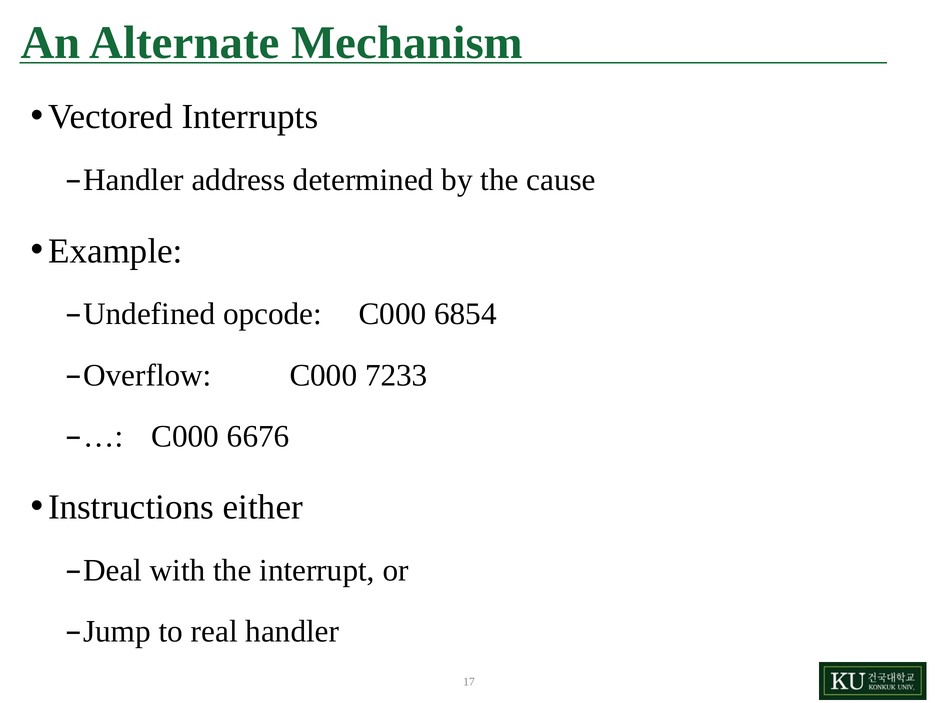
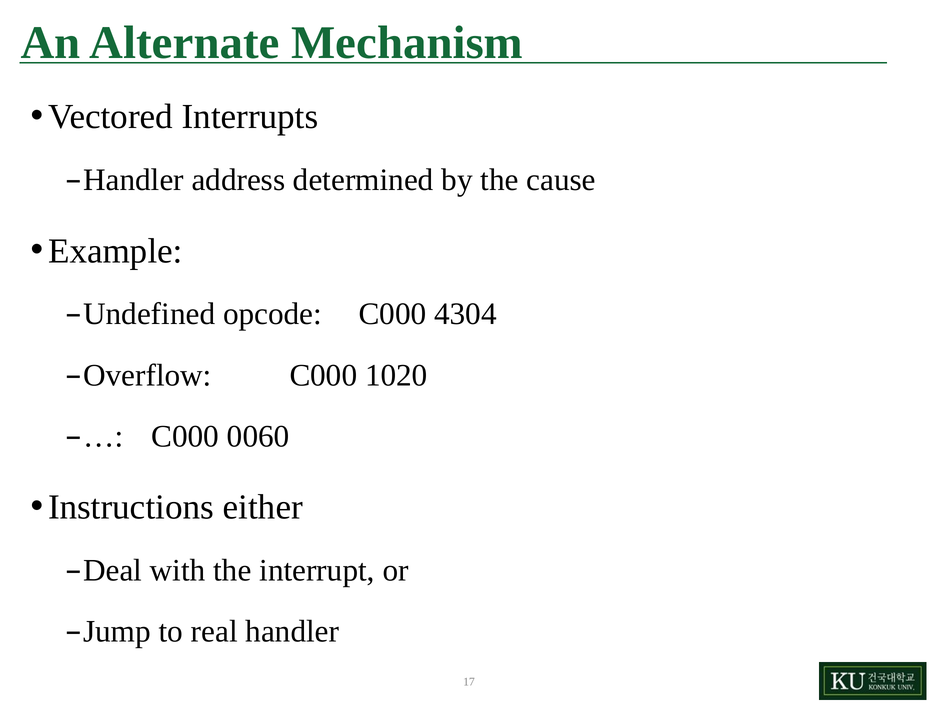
6854: 6854 -> 4304
7233: 7233 -> 1020
6676: 6676 -> 0060
